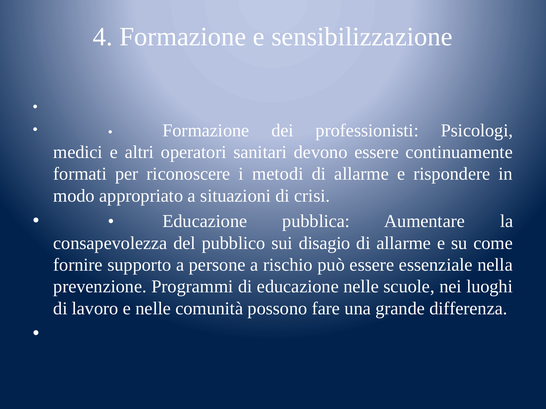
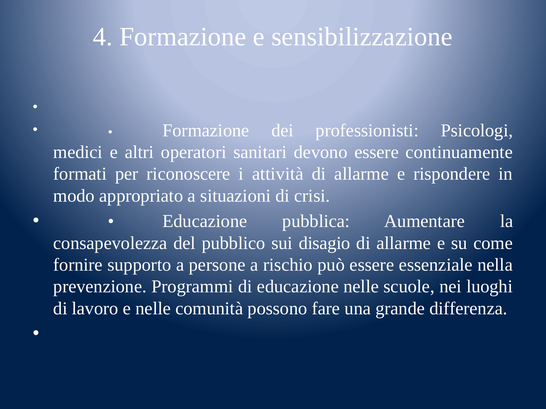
metodi: metodi -> attività
